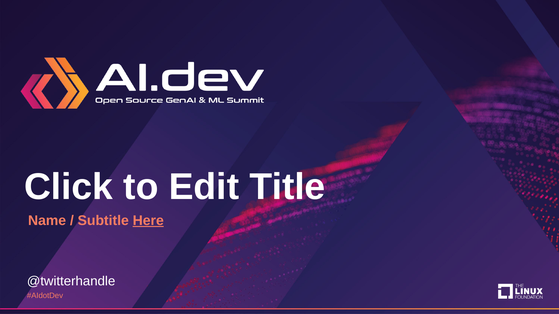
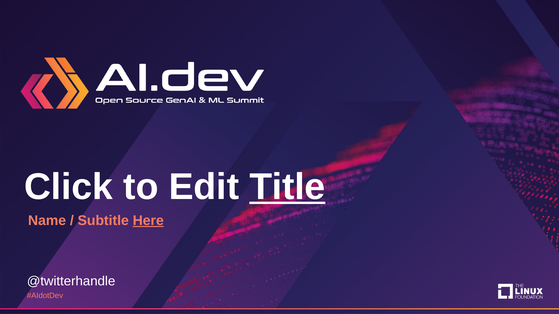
Title underline: none -> present
